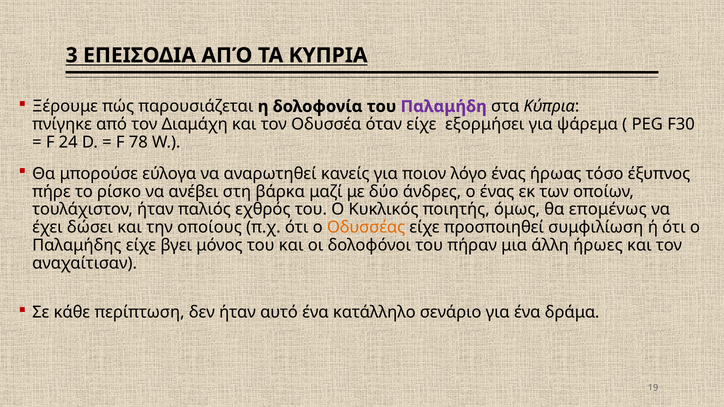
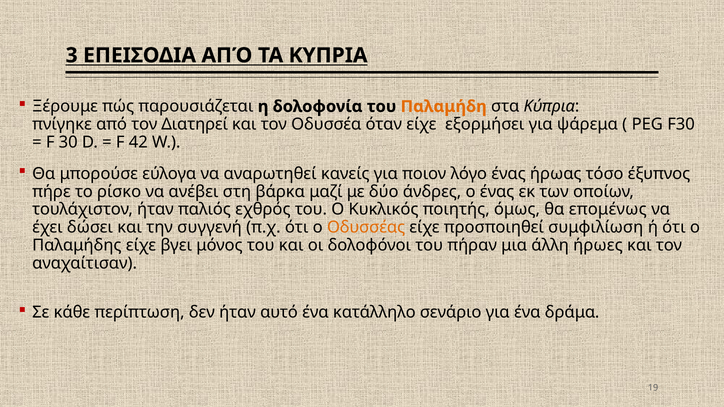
Παλαμήδη colour: purple -> orange
Διαμάχη: Διαμάχη -> Διατηρεί
24: 24 -> 30
78: 78 -> 42
οποίους: οποίους -> συγγενή
